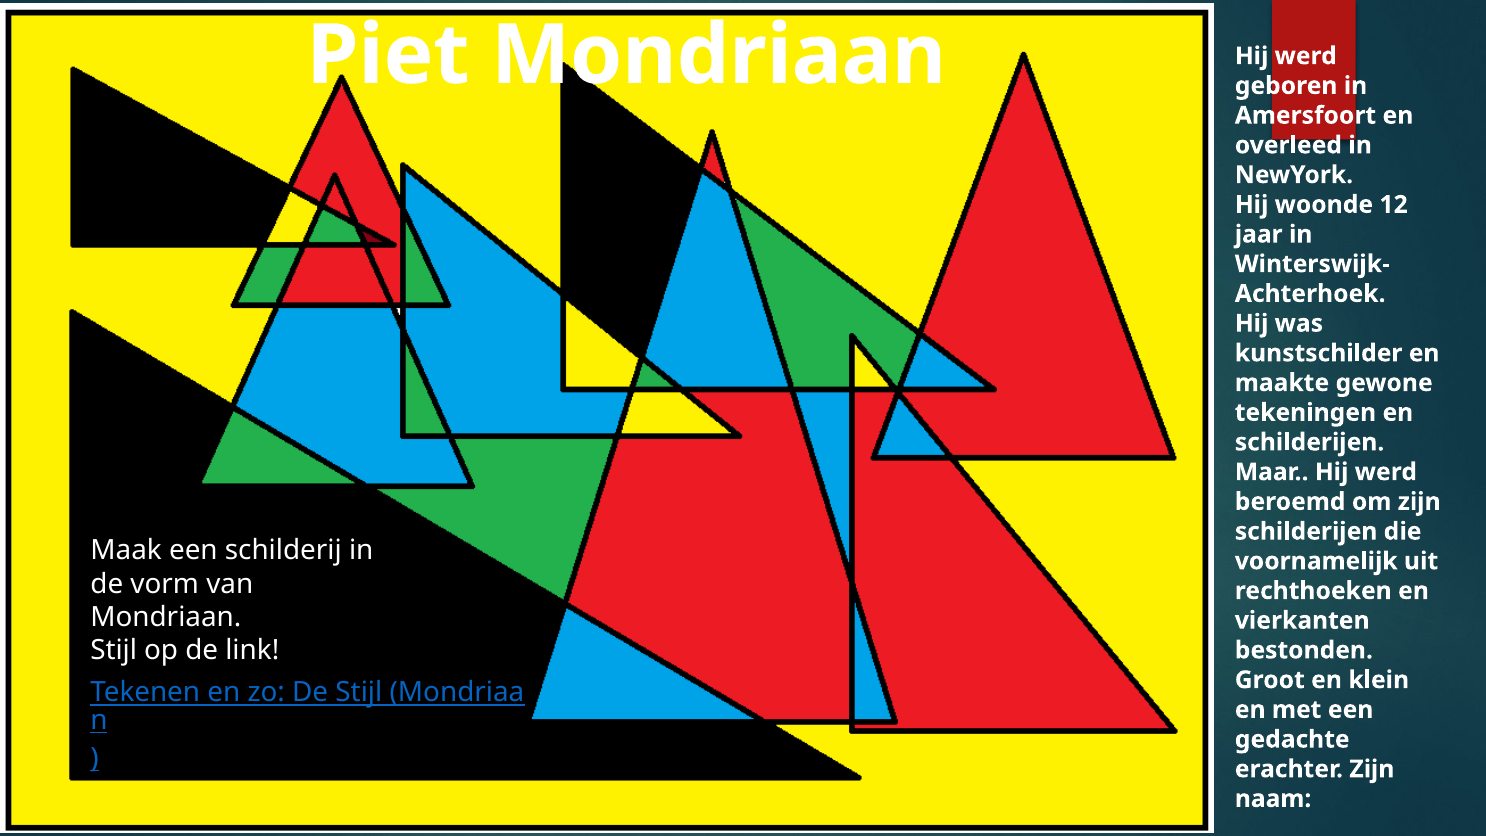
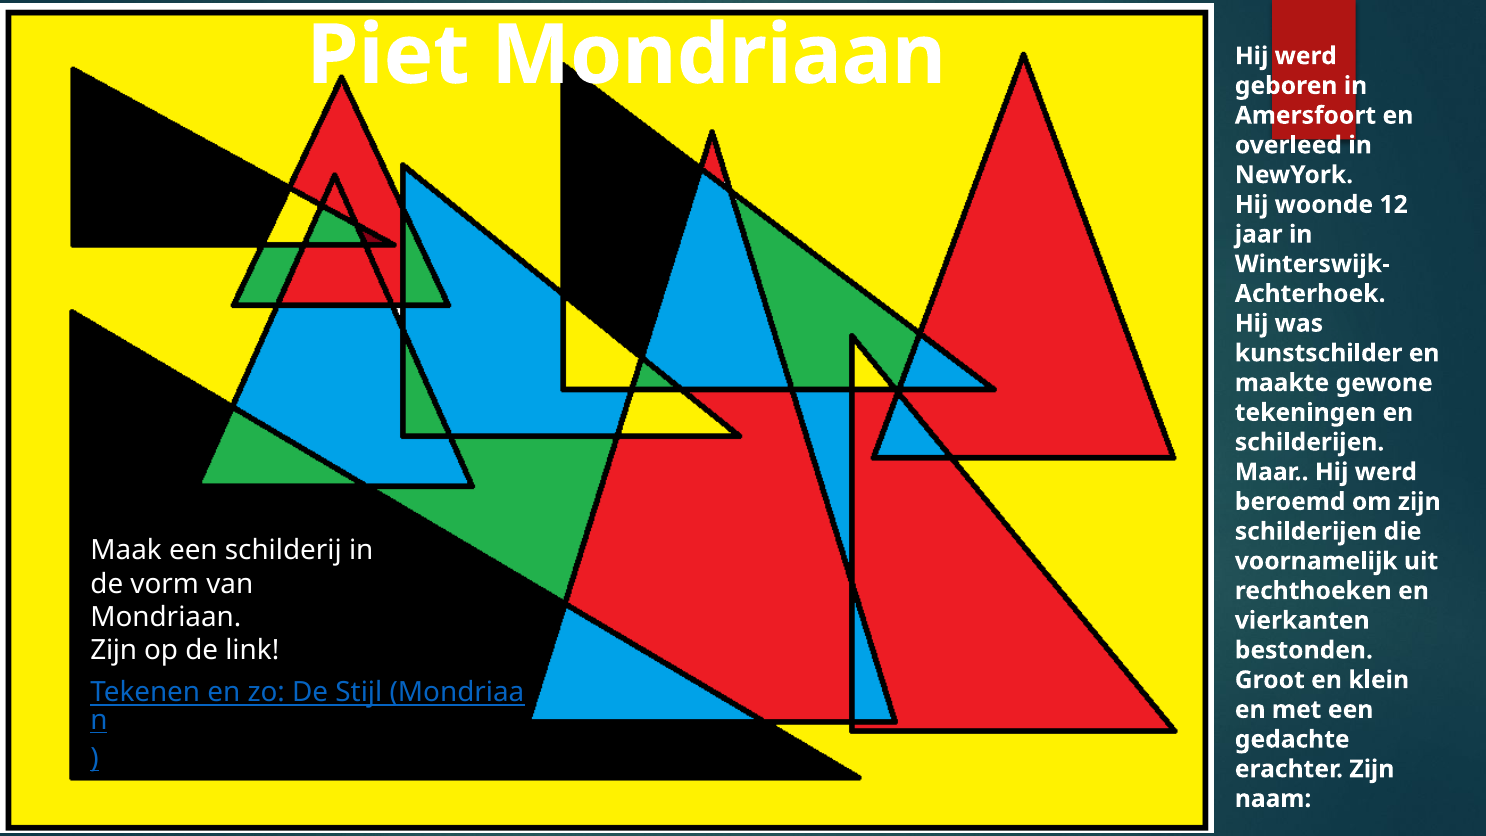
Stijl at (114, 651): Stijl -> Zijn
